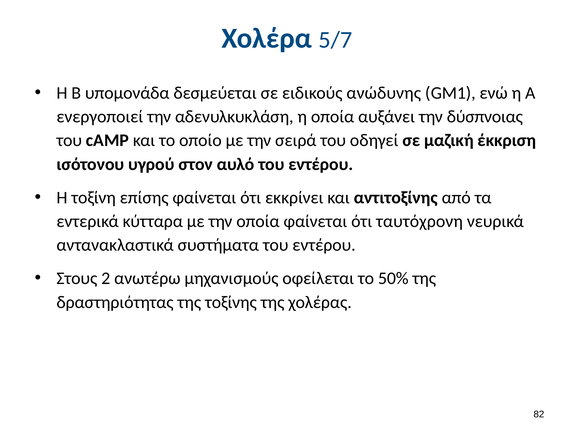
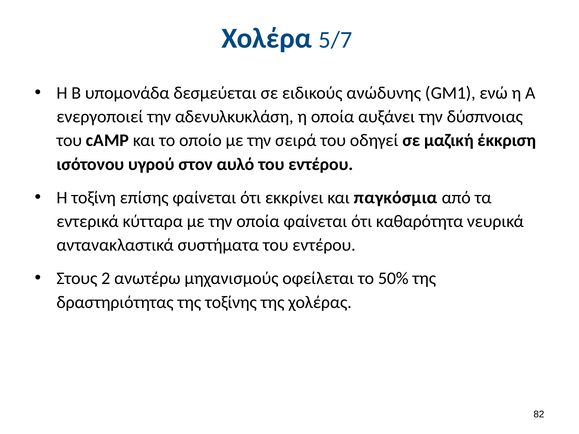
αντιτοξίνης: αντιτοξίνης -> παγκόσμια
ταυτόχρονη: ταυτόχρονη -> καθαρότητα
